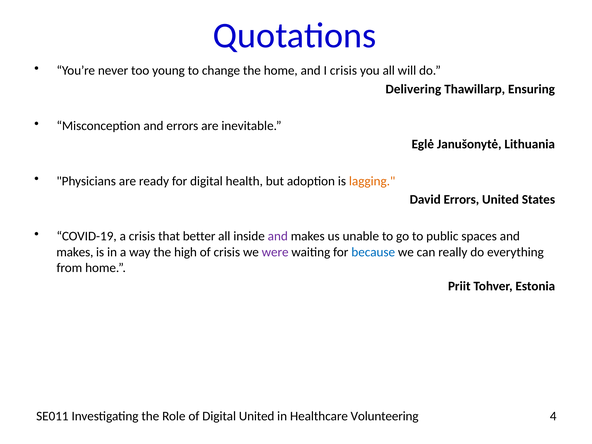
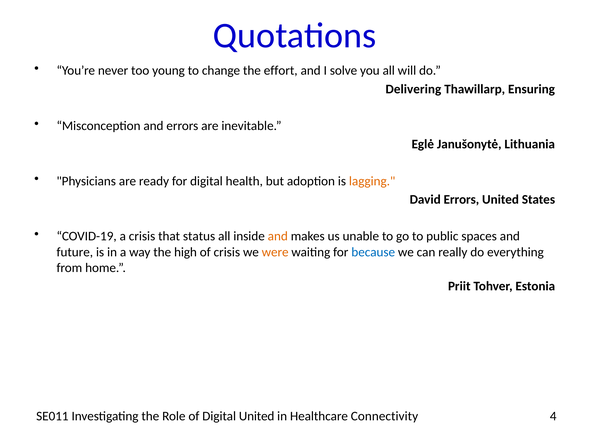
the home: home -> effort
I crisis: crisis -> solve
better: better -> status
and at (278, 236) colour: purple -> orange
makes at (75, 252): makes -> future
were colour: purple -> orange
Volunteering: Volunteering -> Connectivity
